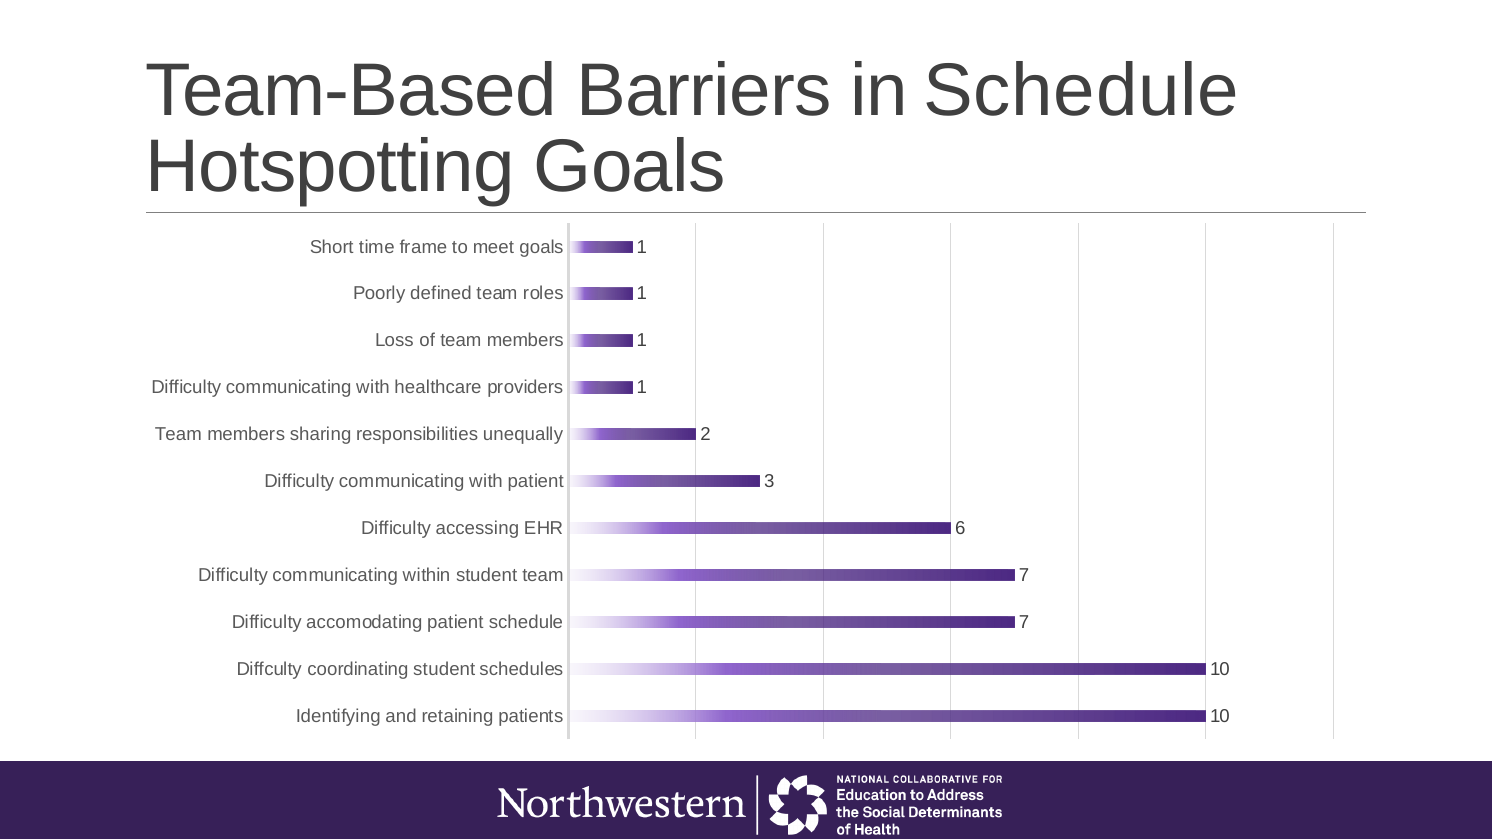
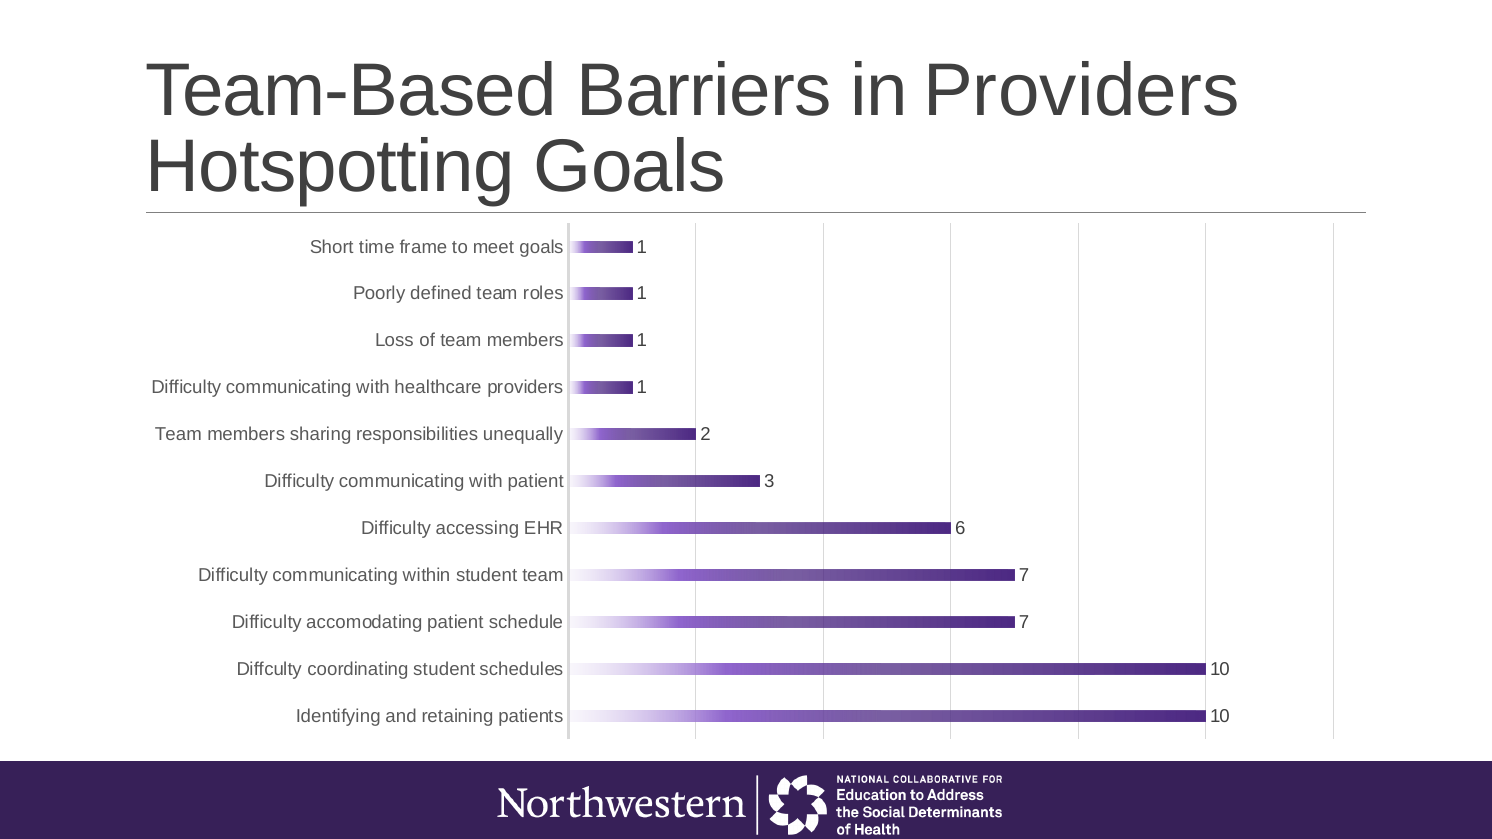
in Schedule: Schedule -> Providers
